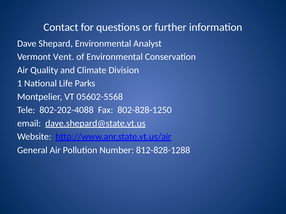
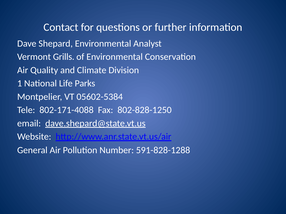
Vent: Vent -> Grills
05602-5568: 05602-5568 -> 05602-5384
802-202-4088: 802-202-4088 -> 802-171-4088
812-828-1288: 812-828-1288 -> 591-828-1288
